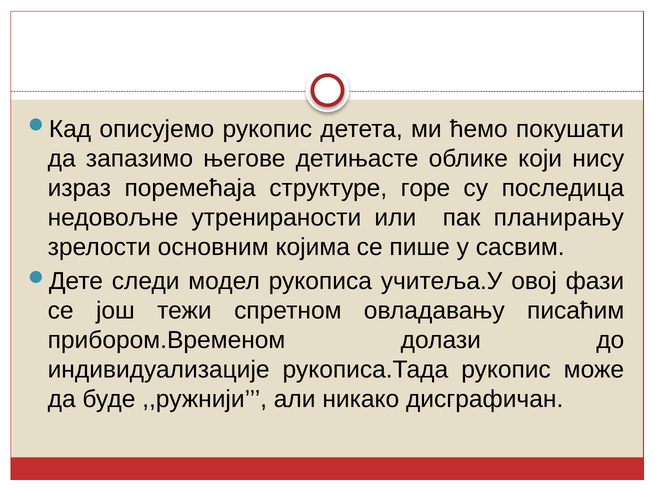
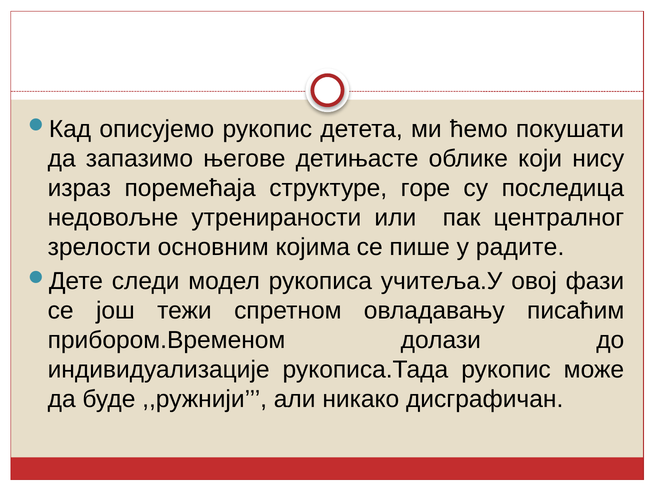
планирању: планирању -> централног
сасвим: сасвим -> радите
